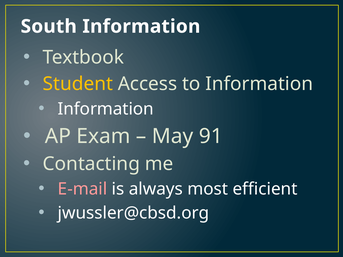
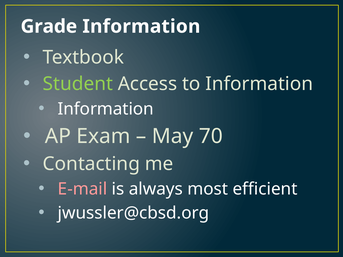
South: South -> Grade
Student colour: yellow -> light green
91: 91 -> 70
